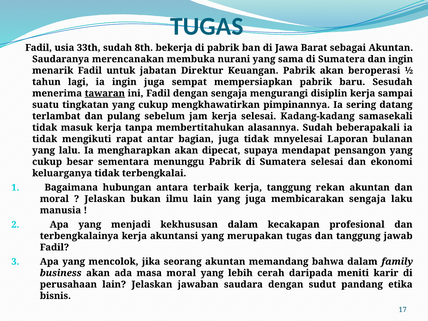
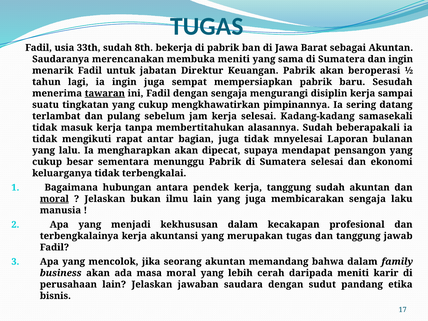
membuka nurani: nurani -> meniti
terbaik: terbaik -> pendek
tanggung rekan: rekan -> sudah
moral at (54, 199) underline: none -> present
